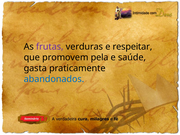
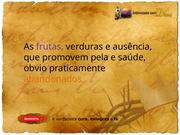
respeitar: respeitar -> ausência
gasta: gasta -> obvio
abandonados colour: blue -> orange
